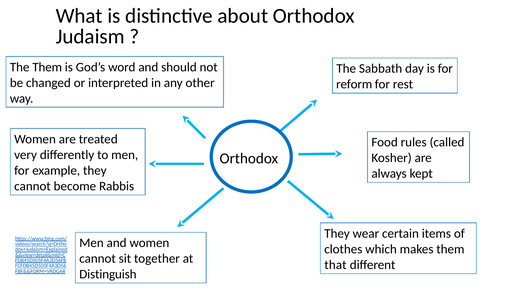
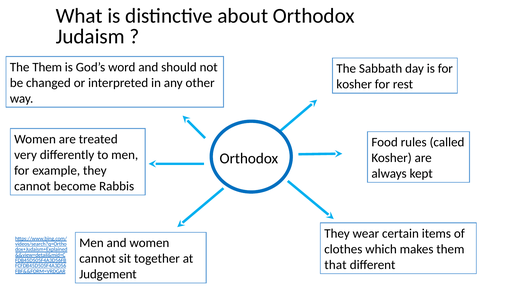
reform at (354, 84): reform -> kosher
Distinguish: Distinguish -> Judgement
